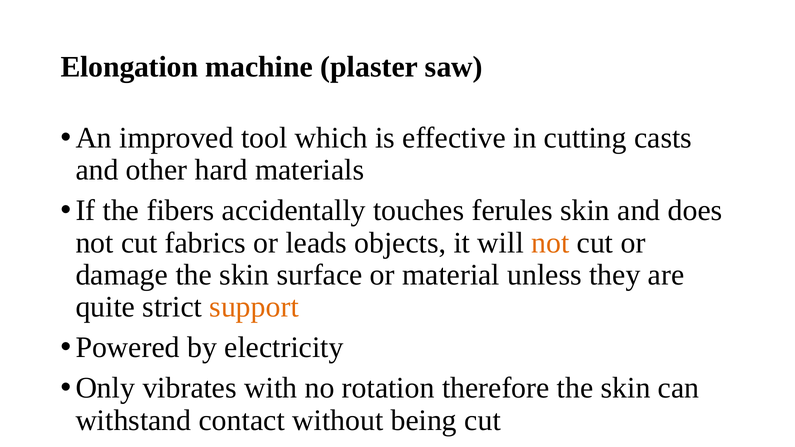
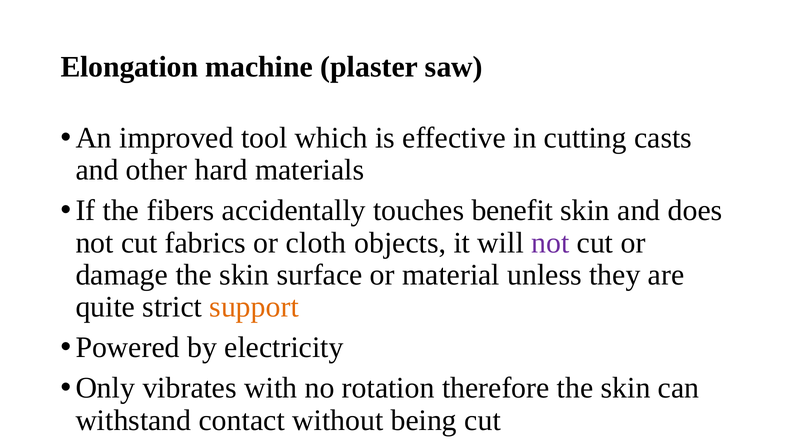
ferules: ferules -> benefit
leads: leads -> cloth
not at (550, 243) colour: orange -> purple
